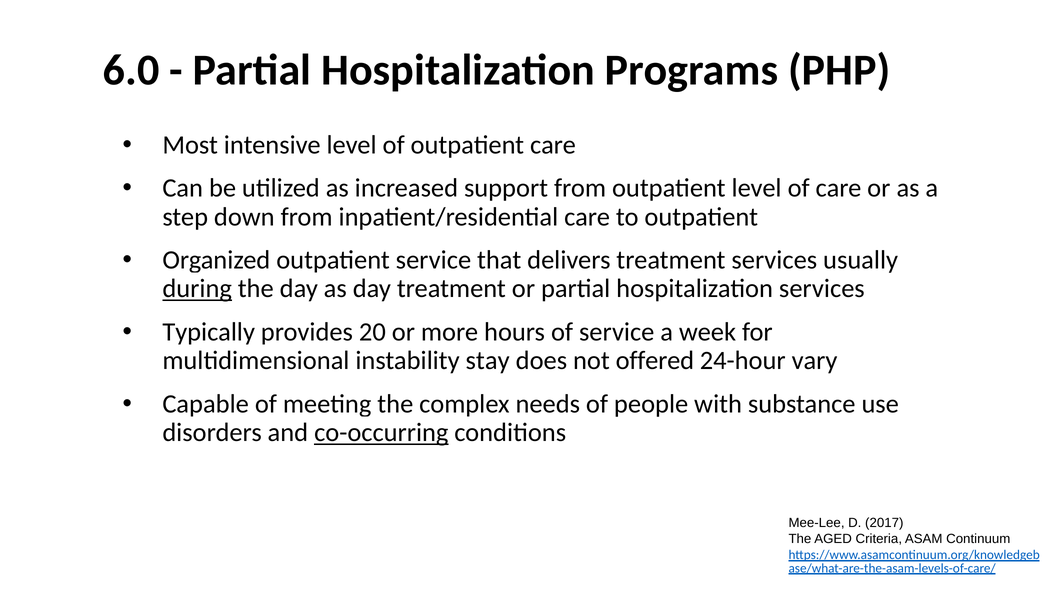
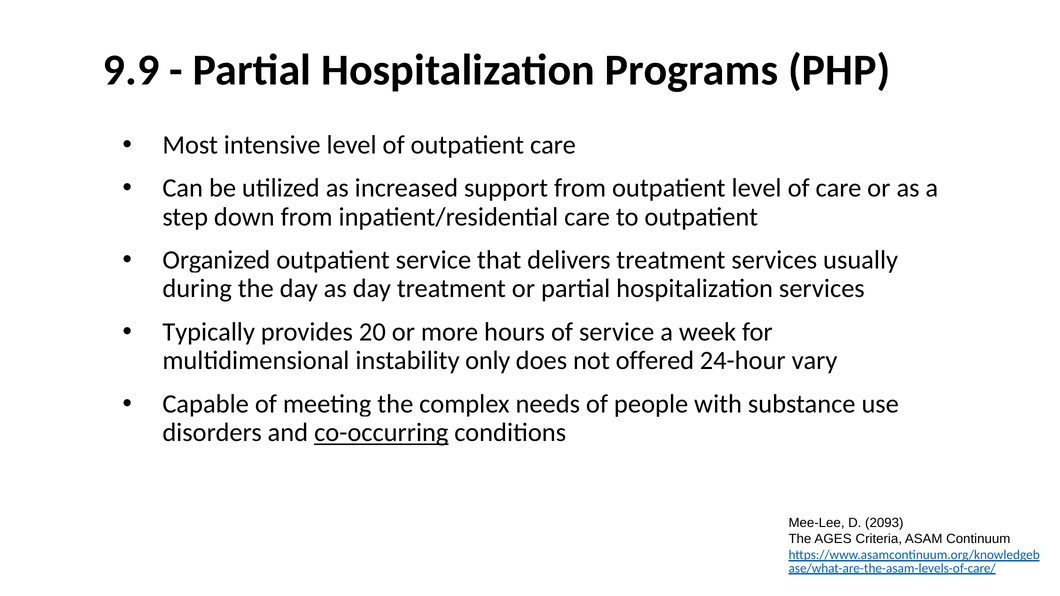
6.0: 6.0 -> 9.9
during underline: present -> none
stay: stay -> only
2017: 2017 -> 2093
AGED: AGED -> AGES
